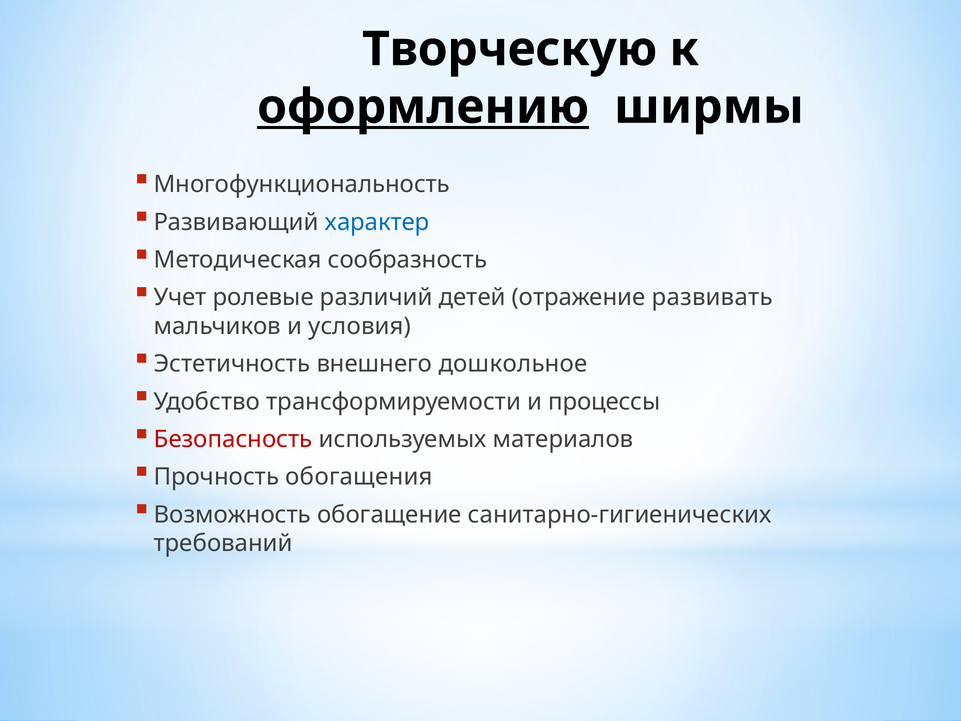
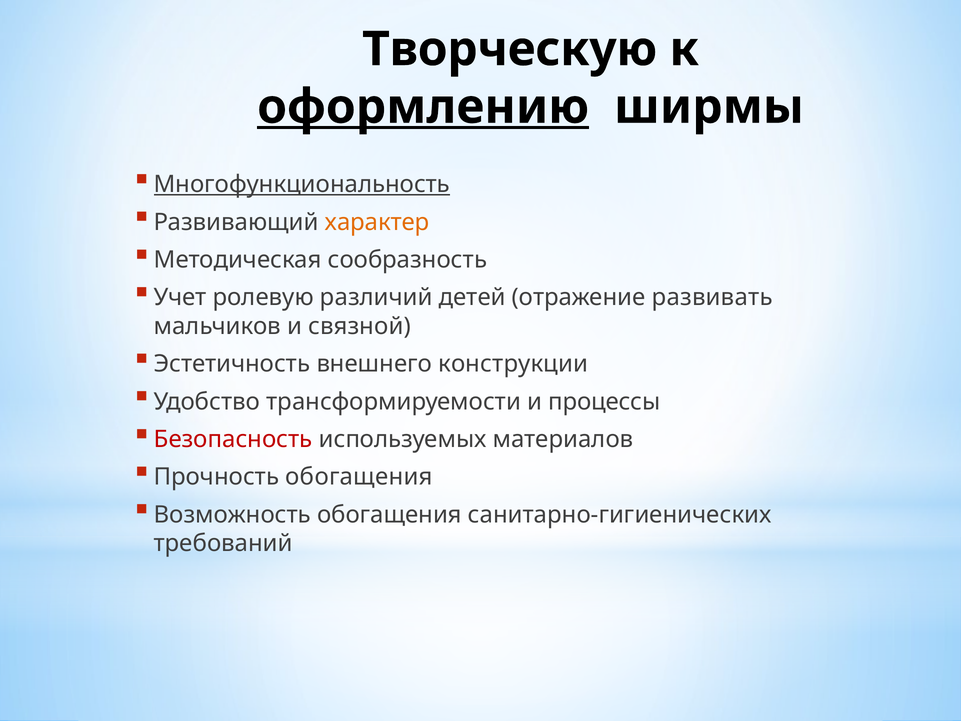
Многофункциональность underline: none -> present
характер colour: blue -> orange
ролевые: ролевые -> ролевую
условия: условия -> связной
дошкольное: дошкольное -> конструкции
Возможность обогащение: обогащение -> обогащения
